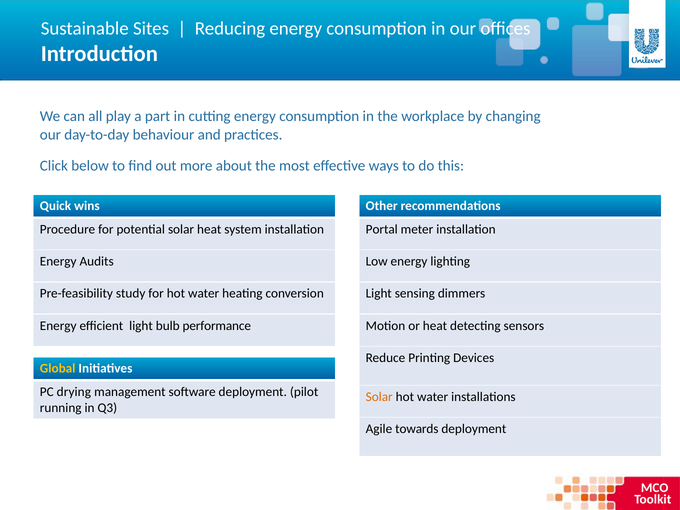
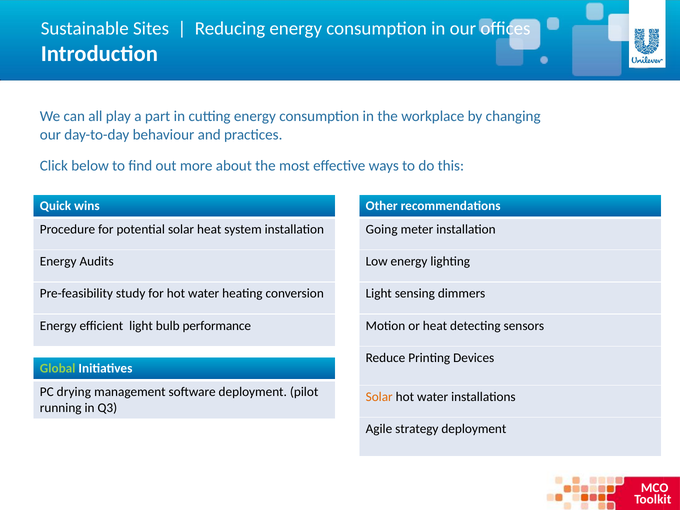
Portal: Portal -> Going
Global colour: yellow -> light green
towards: towards -> strategy
